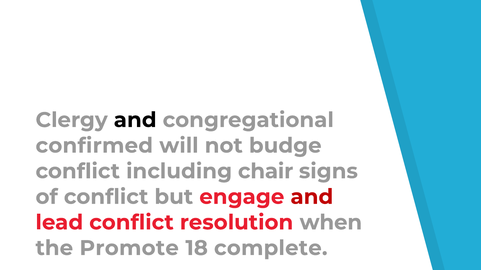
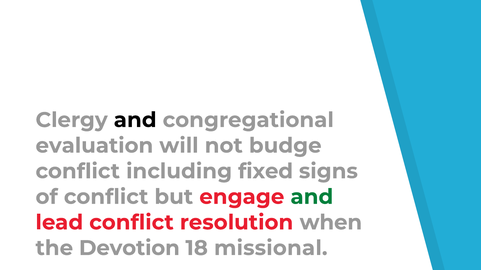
confirmed: confirmed -> evaluation
chair: chair -> fixed
and at (312, 197) colour: red -> green
Promote: Promote -> Devotion
complete: complete -> missional
